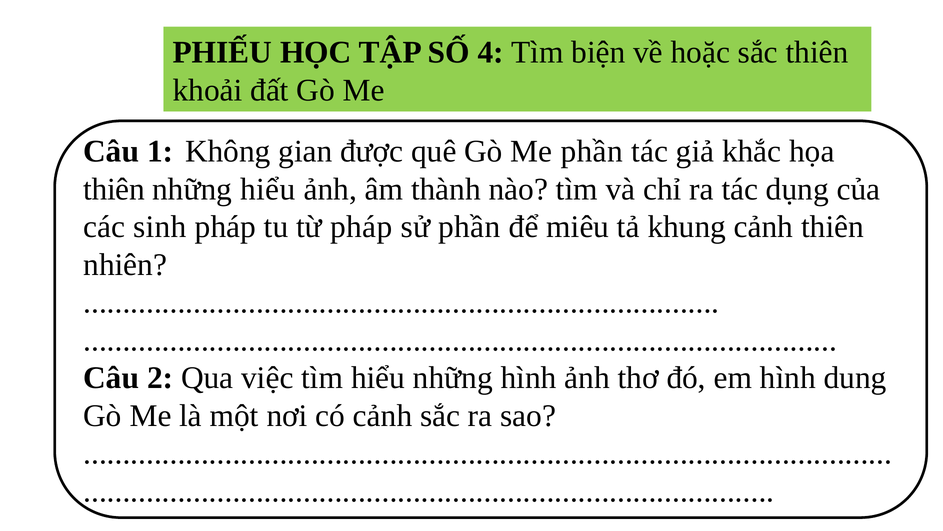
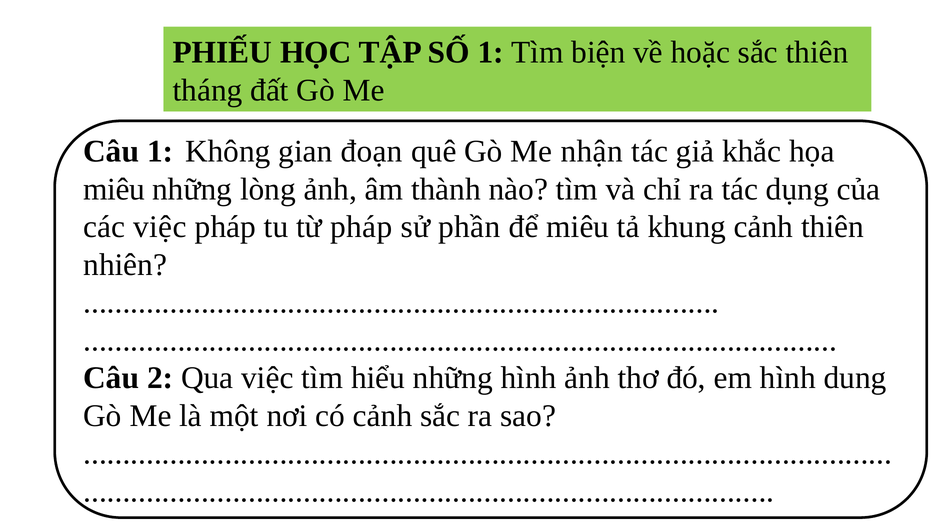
SỐ 4: 4 -> 1
khoải: khoải -> tháng
được: được -> đoạn
Me phần: phần -> nhận
thiên at (114, 189): thiên -> miêu
những hiểu: hiểu -> lòng
các sinh: sinh -> việc
